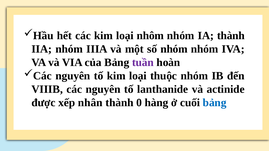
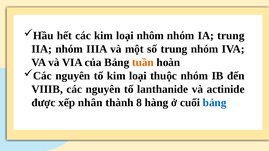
IA thành: thành -> trung
số nhóm: nhóm -> trung
tuần colour: purple -> orange
0: 0 -> 8
